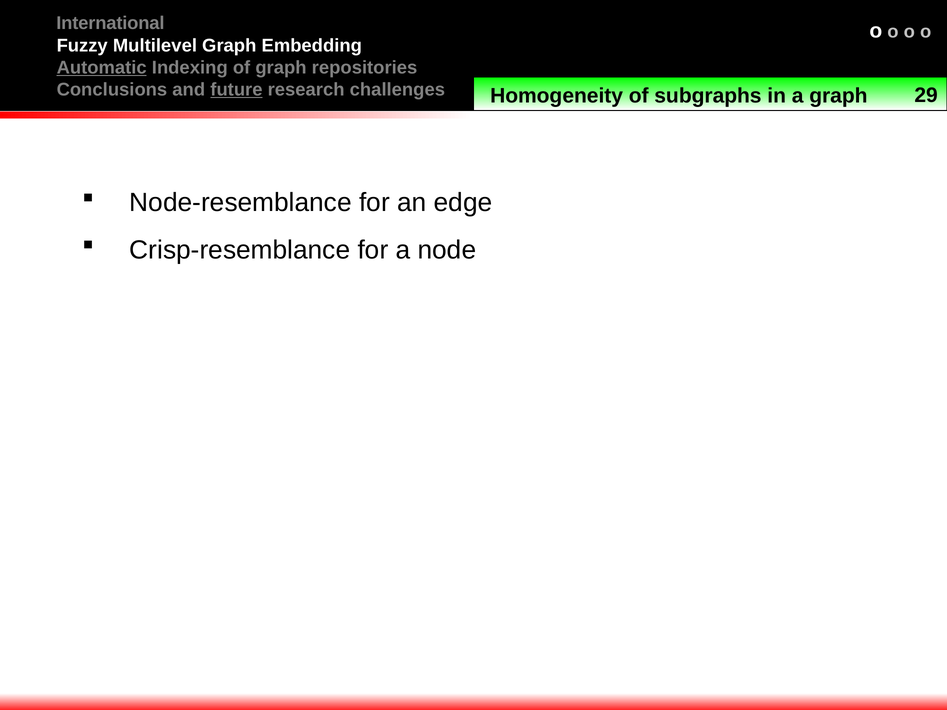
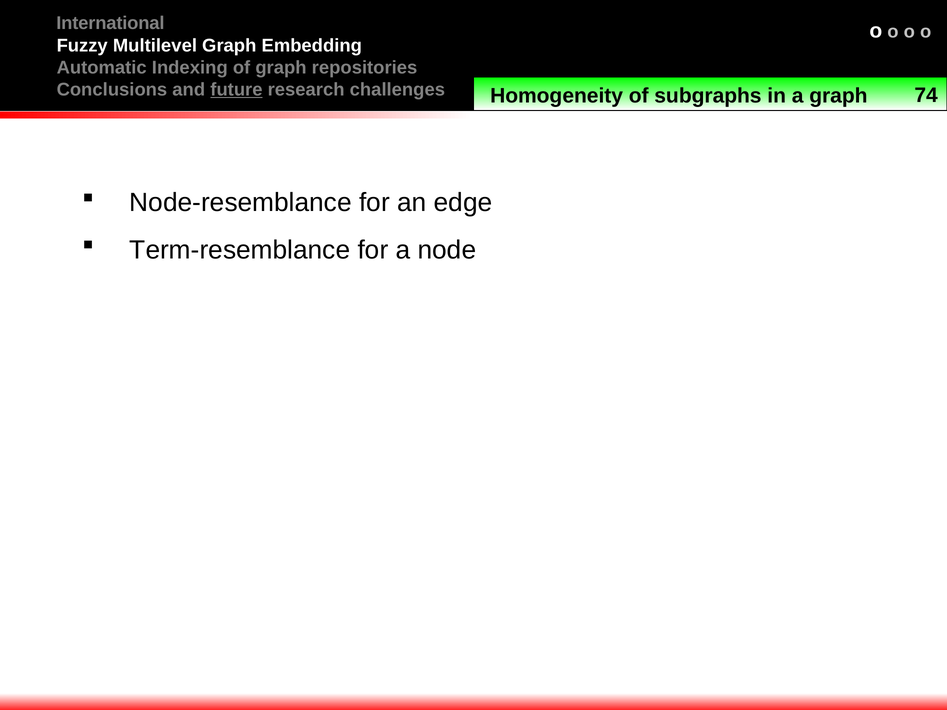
Automatic underline: present -> none
29: 29 -> 74
Crisp-resemblance: Crisp-resemblance -> Term-resemblance
